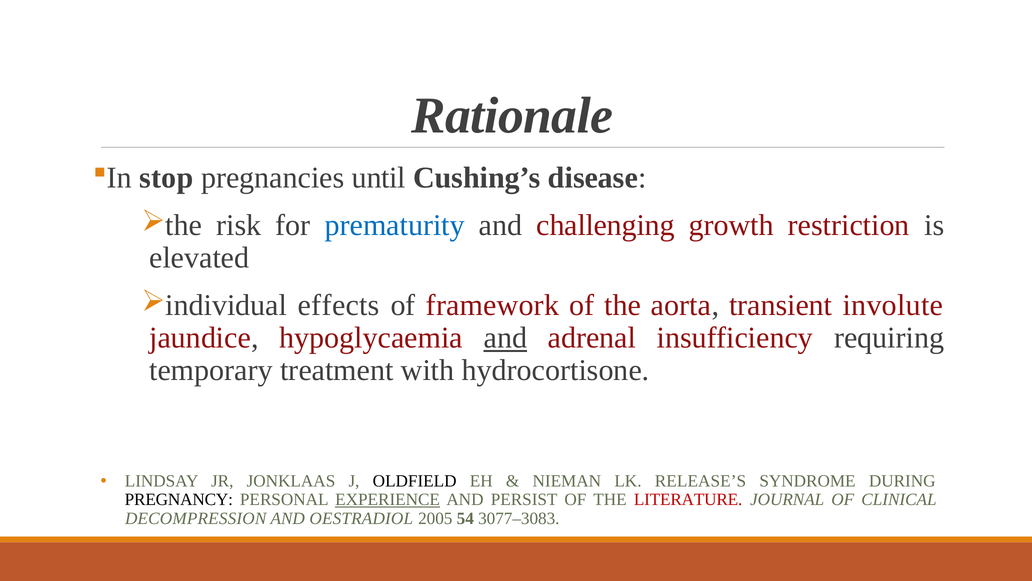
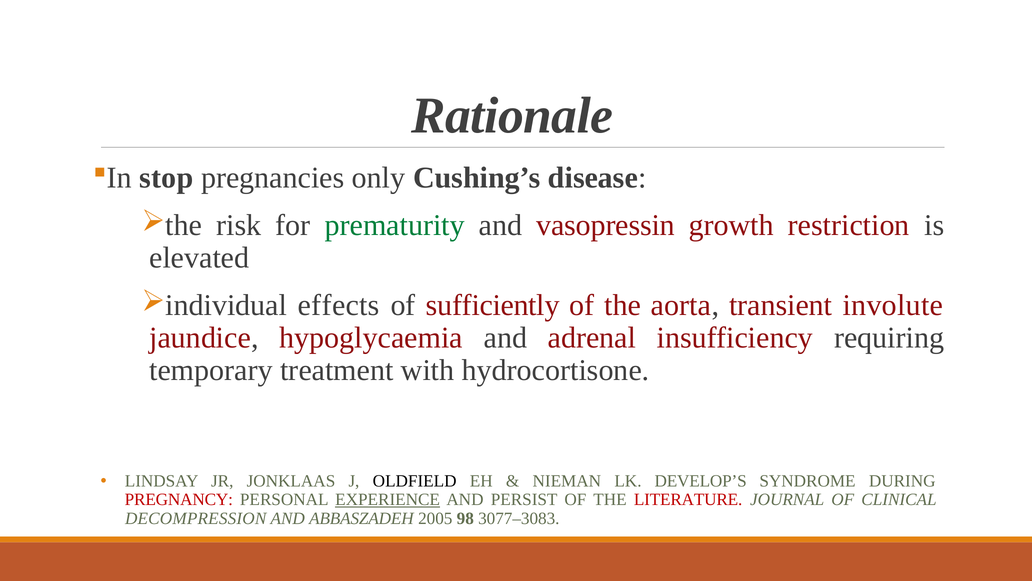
until: until -> only
prematurity colour: blue -> green
challenging: challenging -> vasopressin
framework: framework -> sufficiently
and at (505, 338) underline: present -> none
RELEASE’S: RELEASE’S -> DEVELOP’S
PREGNANCY colour: black -> red
OESTRADIOL: OESTRADIOL -> ABBASZADEH
54: 54 -> 98
